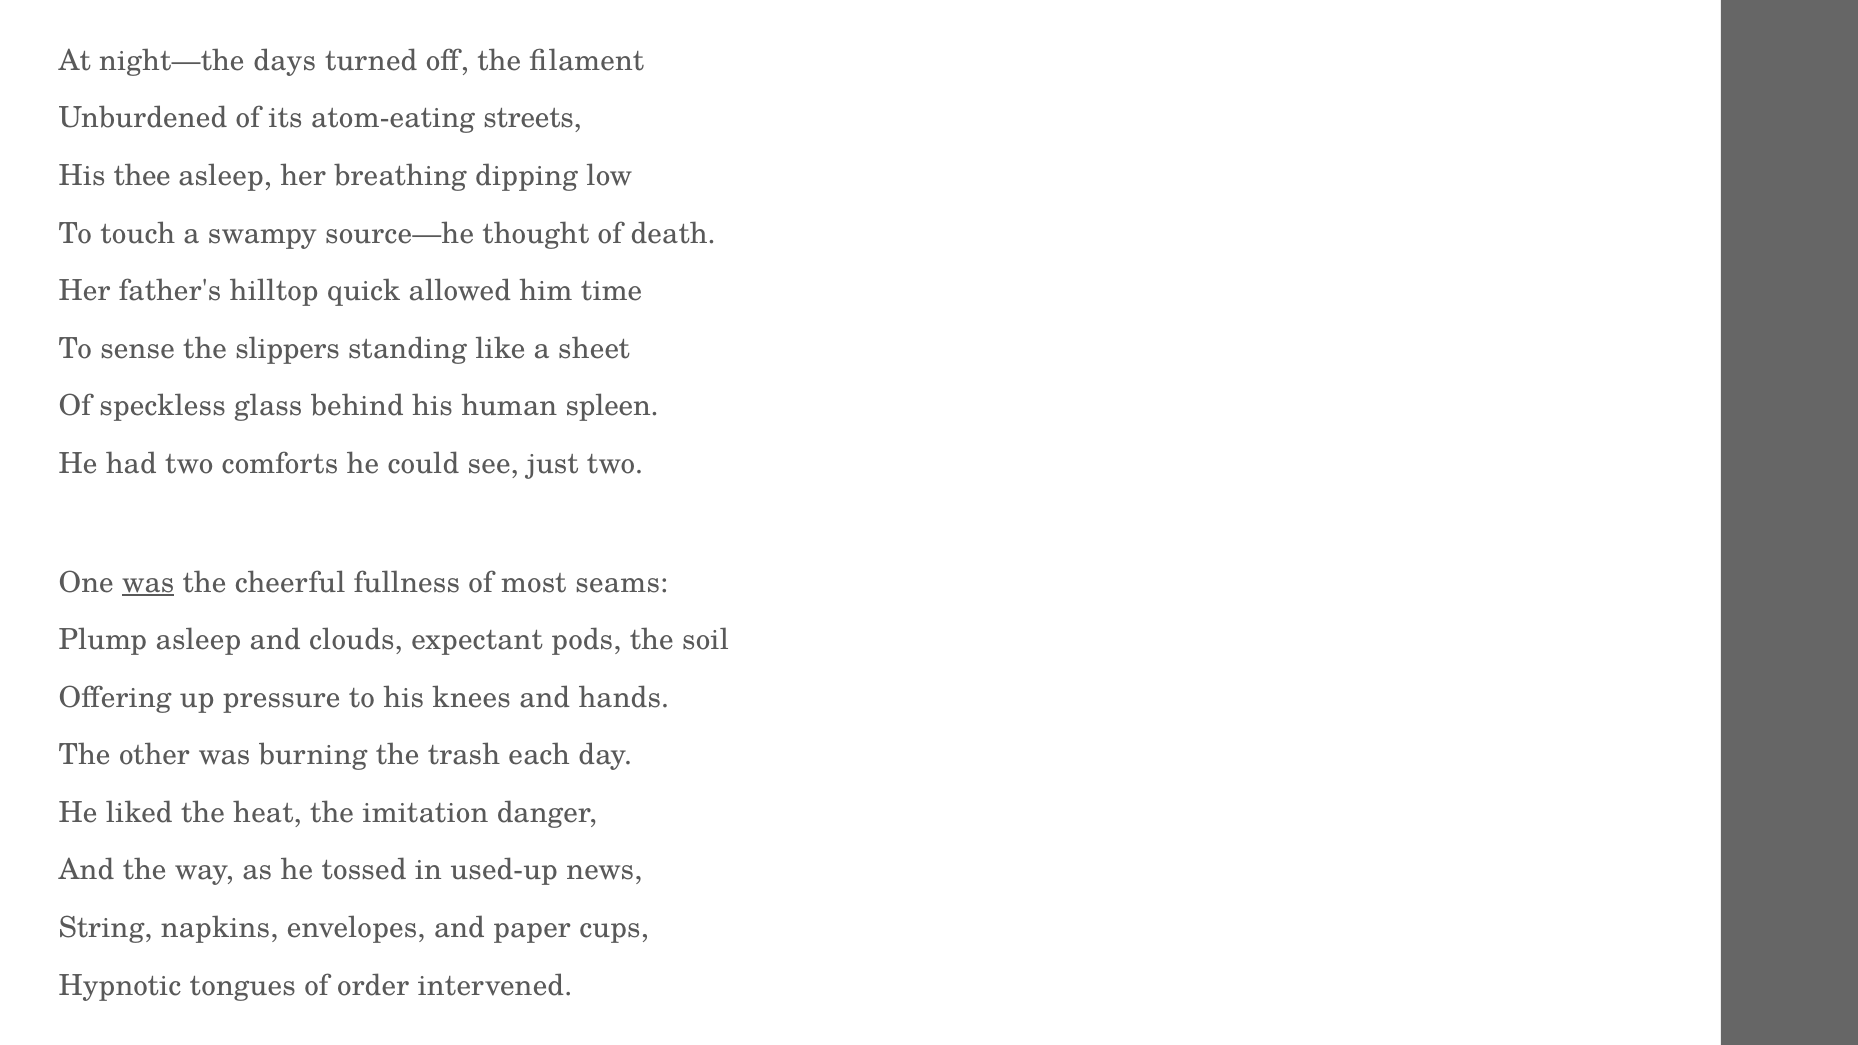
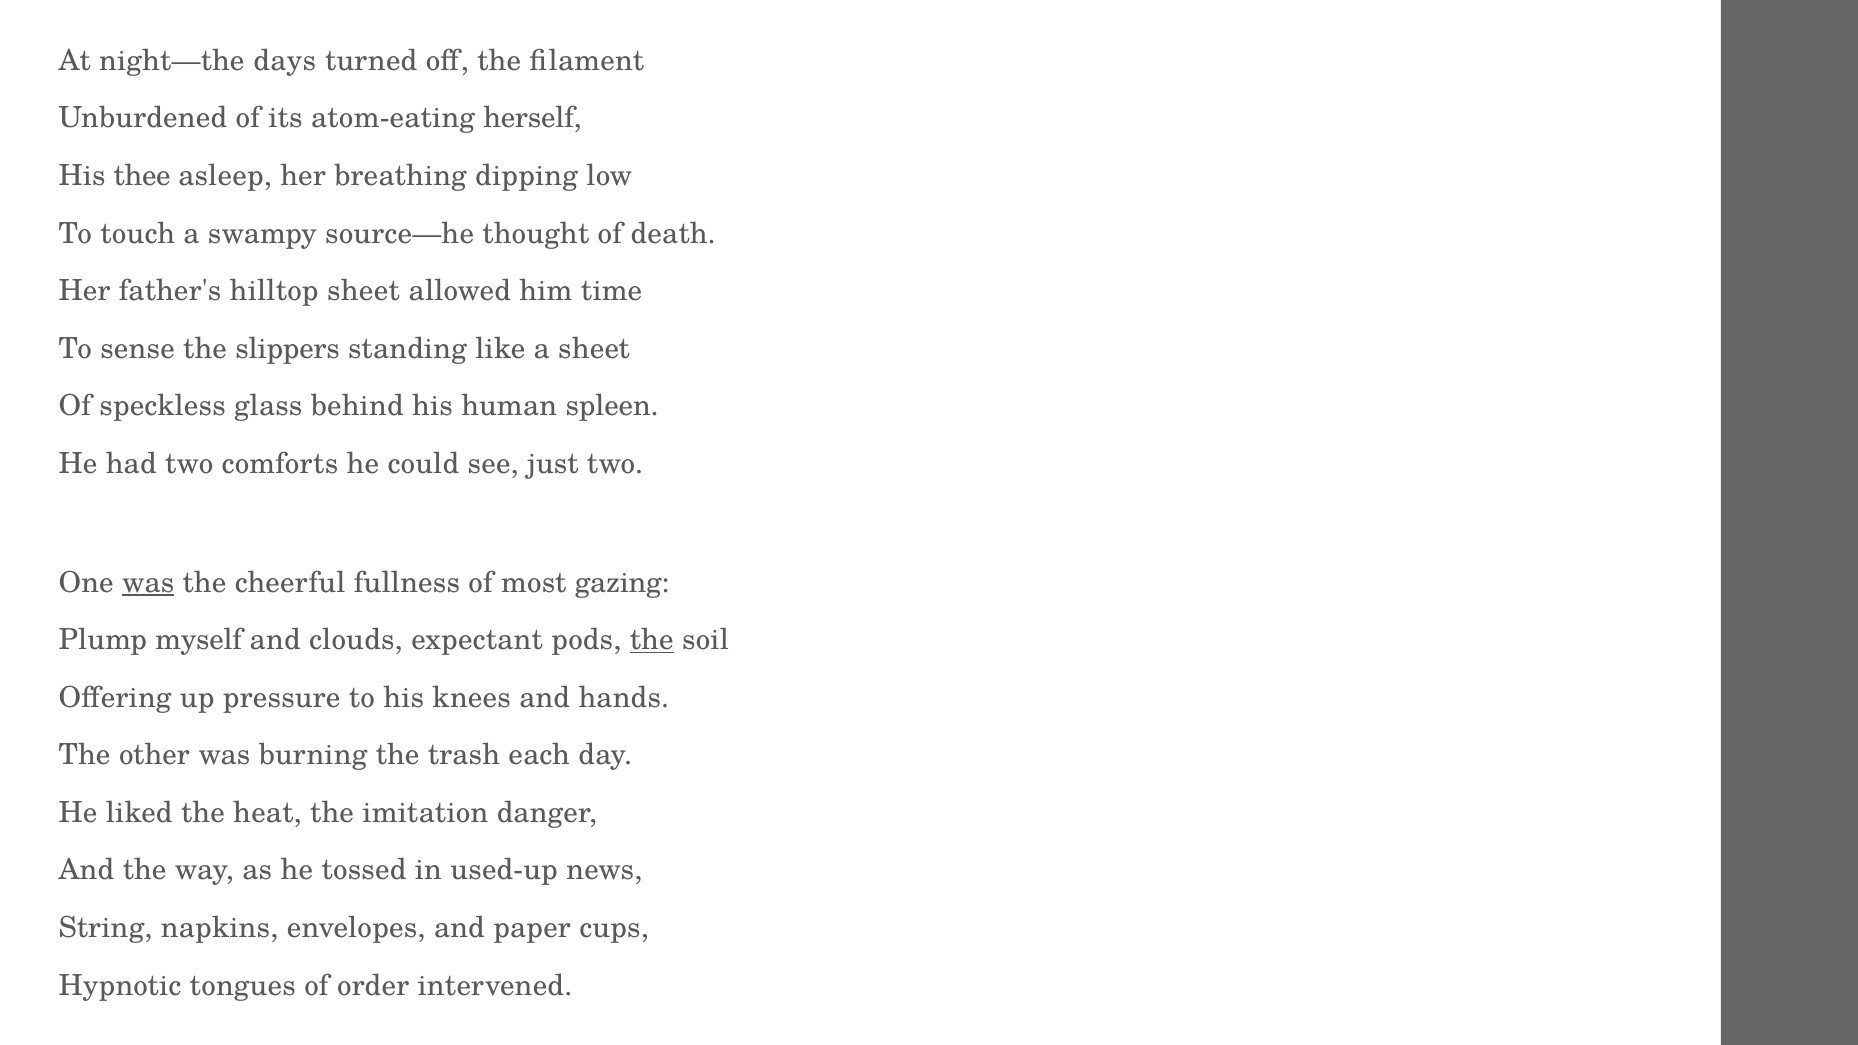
streets: streets -> herself
hilltop quick: quick -> sheet
seams: seams -> gazing
Plump asleep: asleep -> myself
the at (652, 640) underline: none -> present
